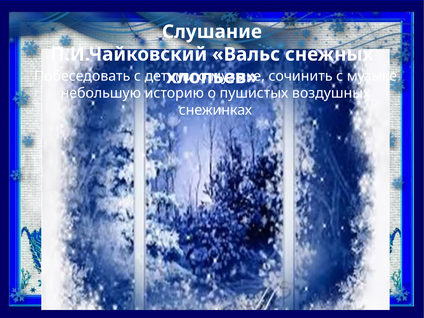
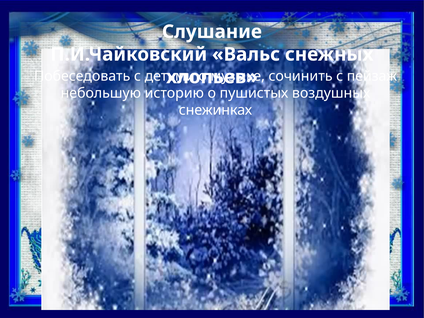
с музыке: музыке -> пейзаж
